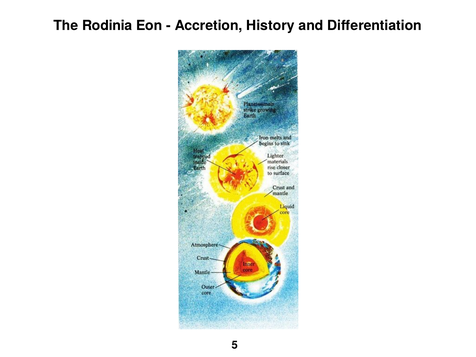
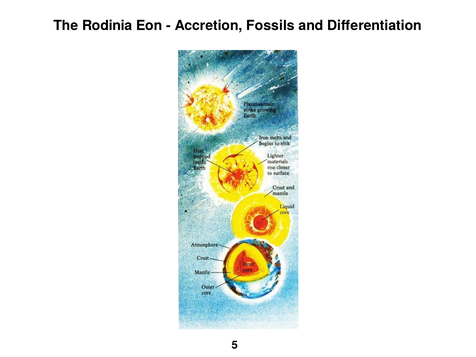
History: History -> Fossils
